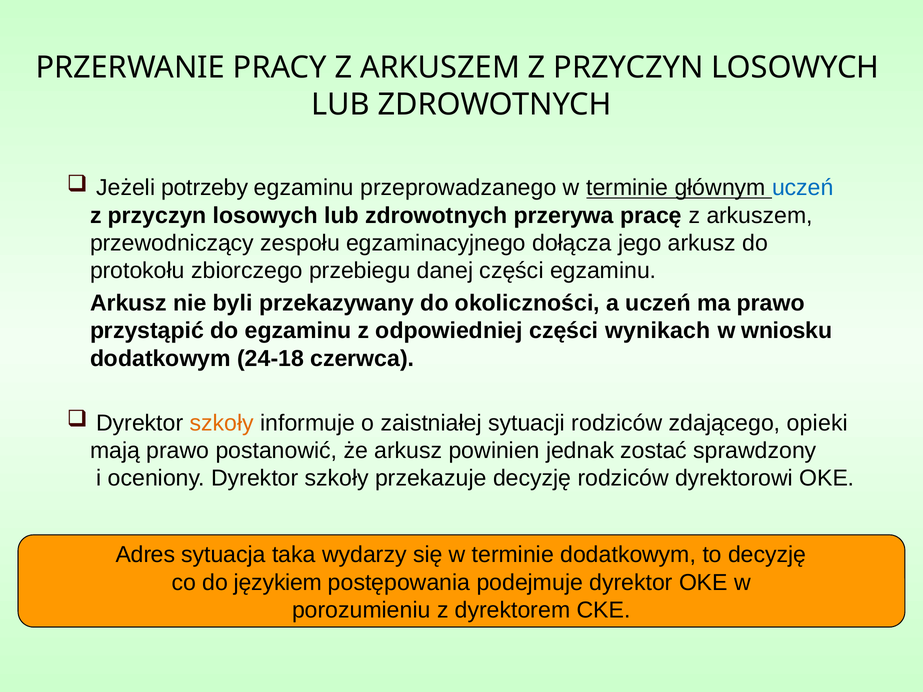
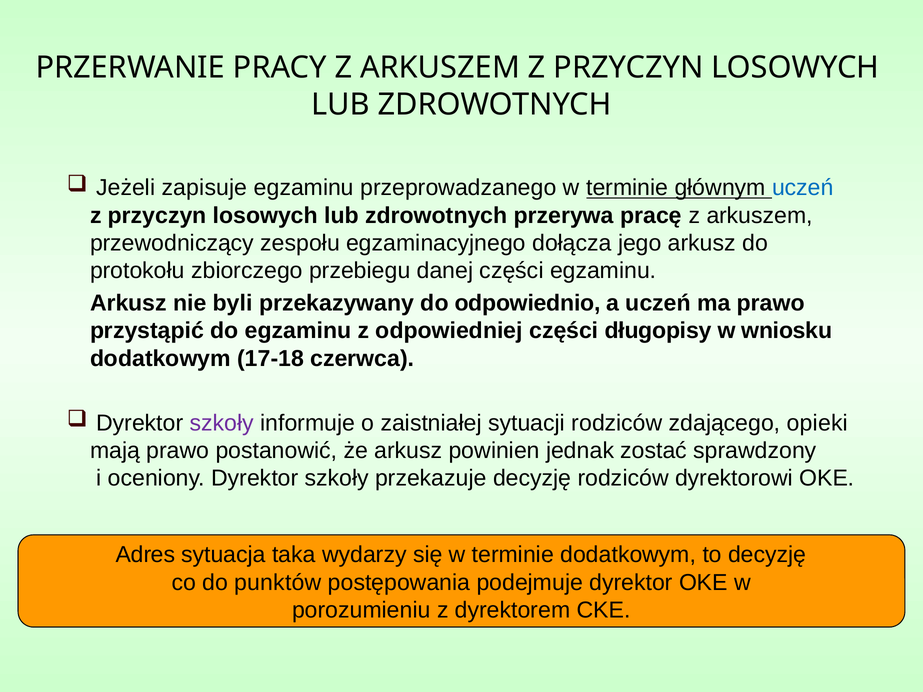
potrzeby: potrzeby -> zapisuje
okoliczności: okoliczności -> odpowiednio
wynikach: wynikach -> długopisy
24-18: 24-18 -> 17-18
szkoły at (222, 423) colour: orange -> purple
językiem: językiem -> punktów
